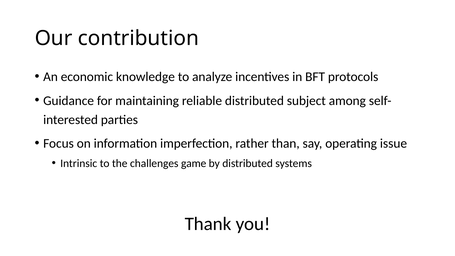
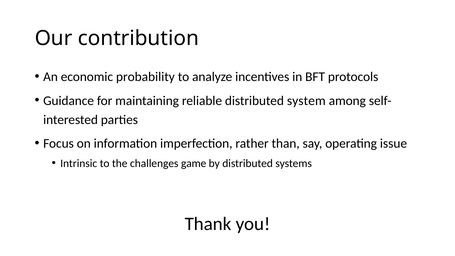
knowledge: knowledge -> probability
subject: subject -> system
